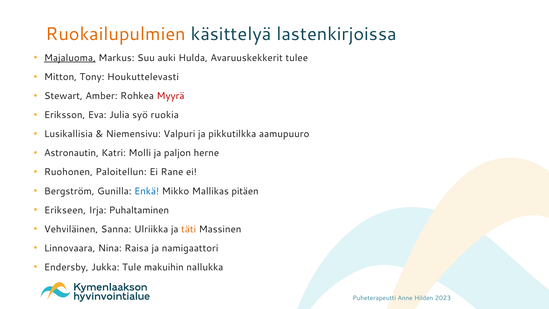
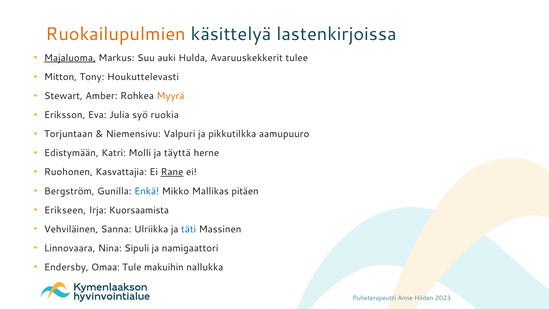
Myyrä colour: red -> orange
Lusikallisia: Lusikallisia -> Torjuntaan
Astronautin: Astronautin -> Edistymään
paljon: paljon -> täyttä
Paloitellun: Paloitellun -> Kasvattajia
Rane underline: none -> present
Puhaltaminen: Puhaltaminen -> Kuorsaamista
täti colour: orange -> blue
Raisa: Raisa -> Sipuli
Jukka: Jukka -> Omaa
